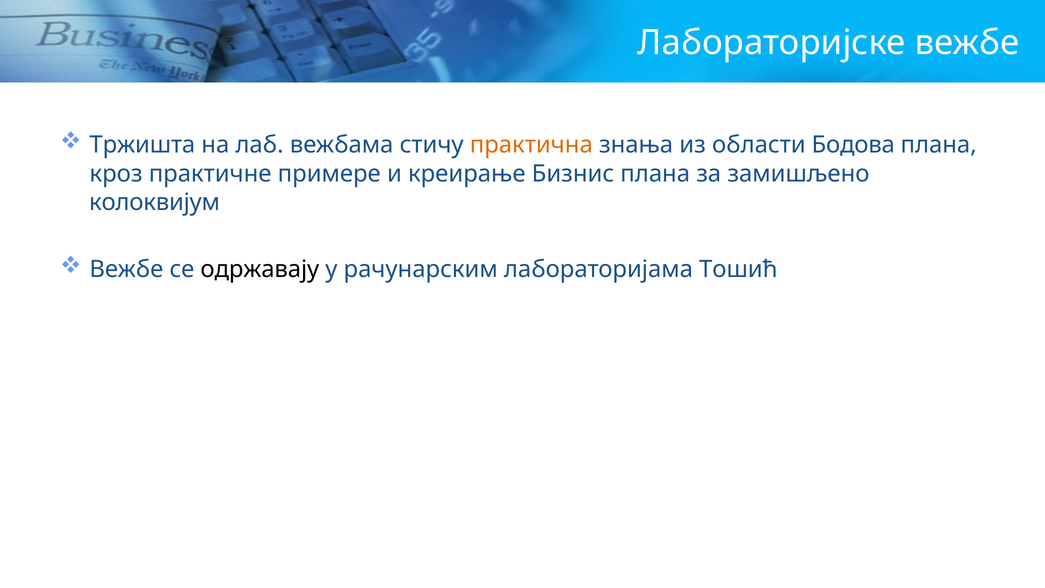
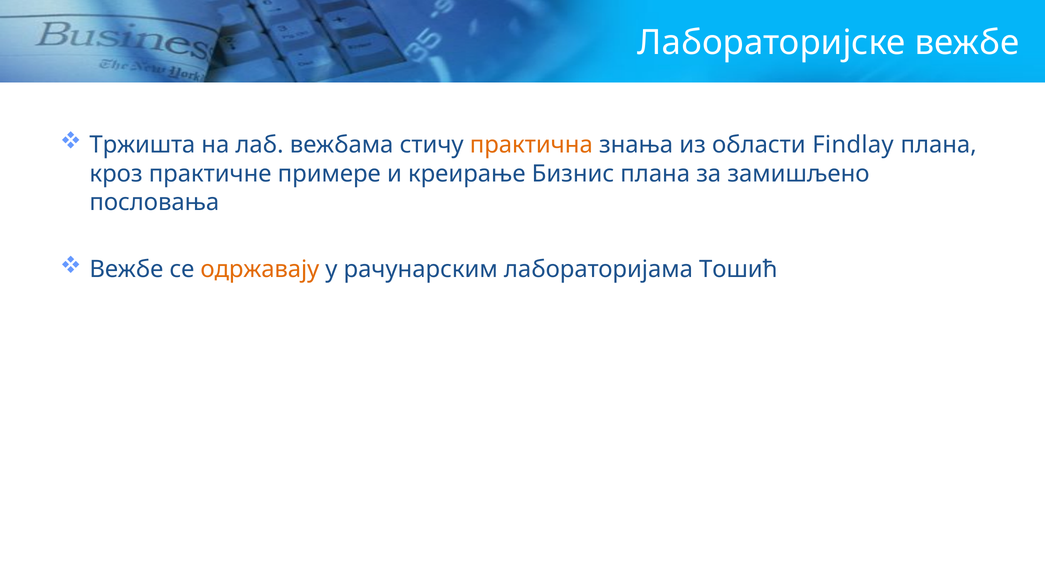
Бодова: Бодова -> Findlay
колоквијум: колоквијум -> пословања
одржавају colour: black -> orange
